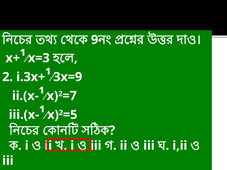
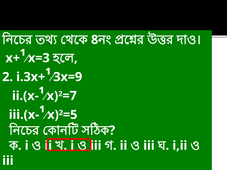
9: 9 -> 8
